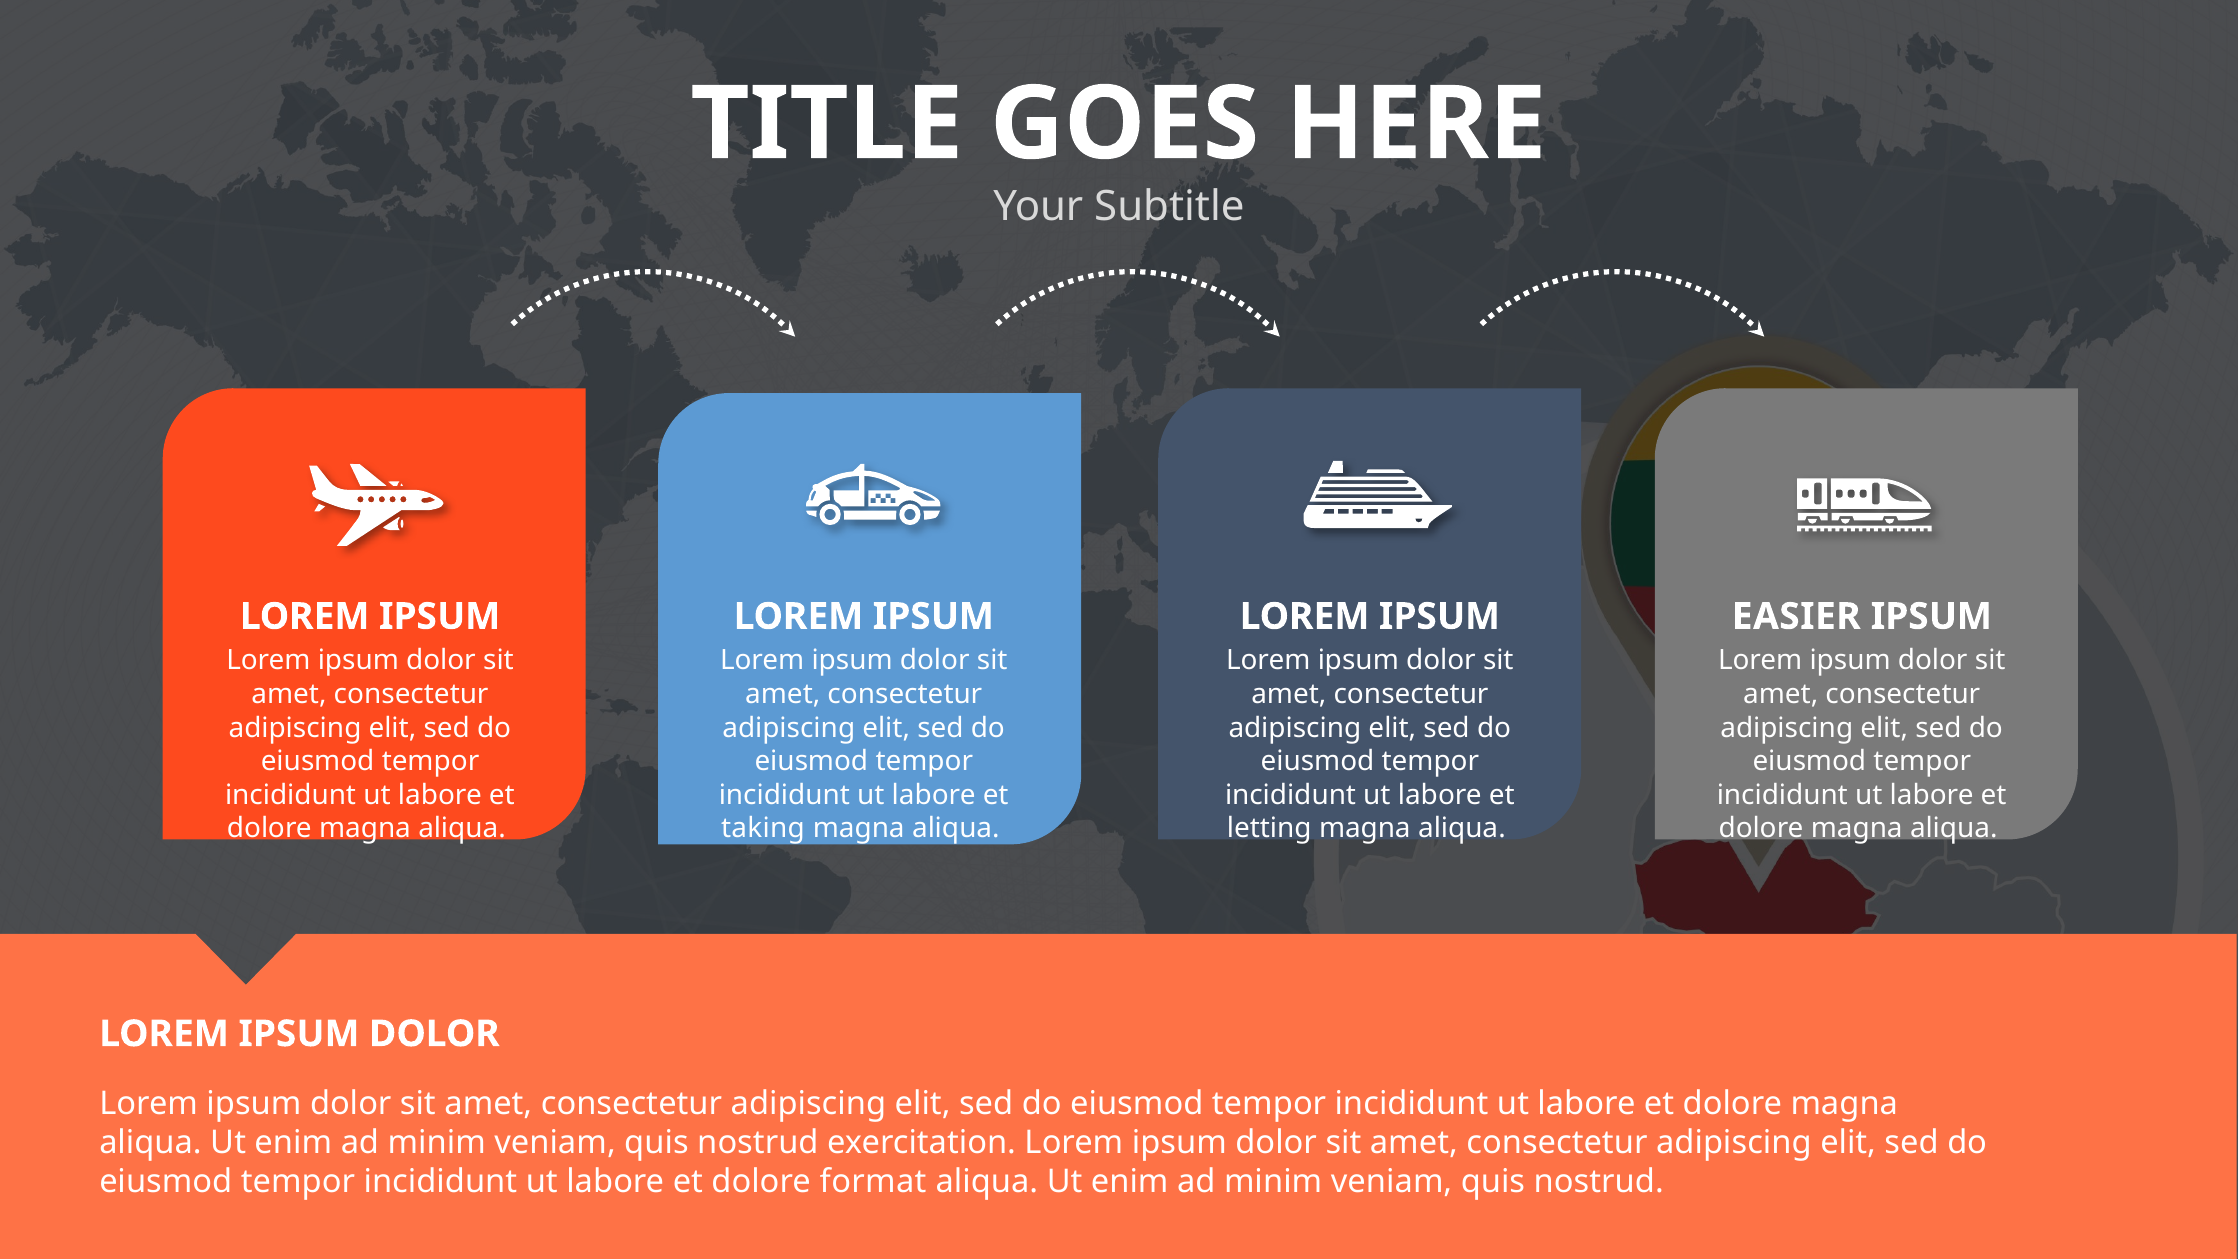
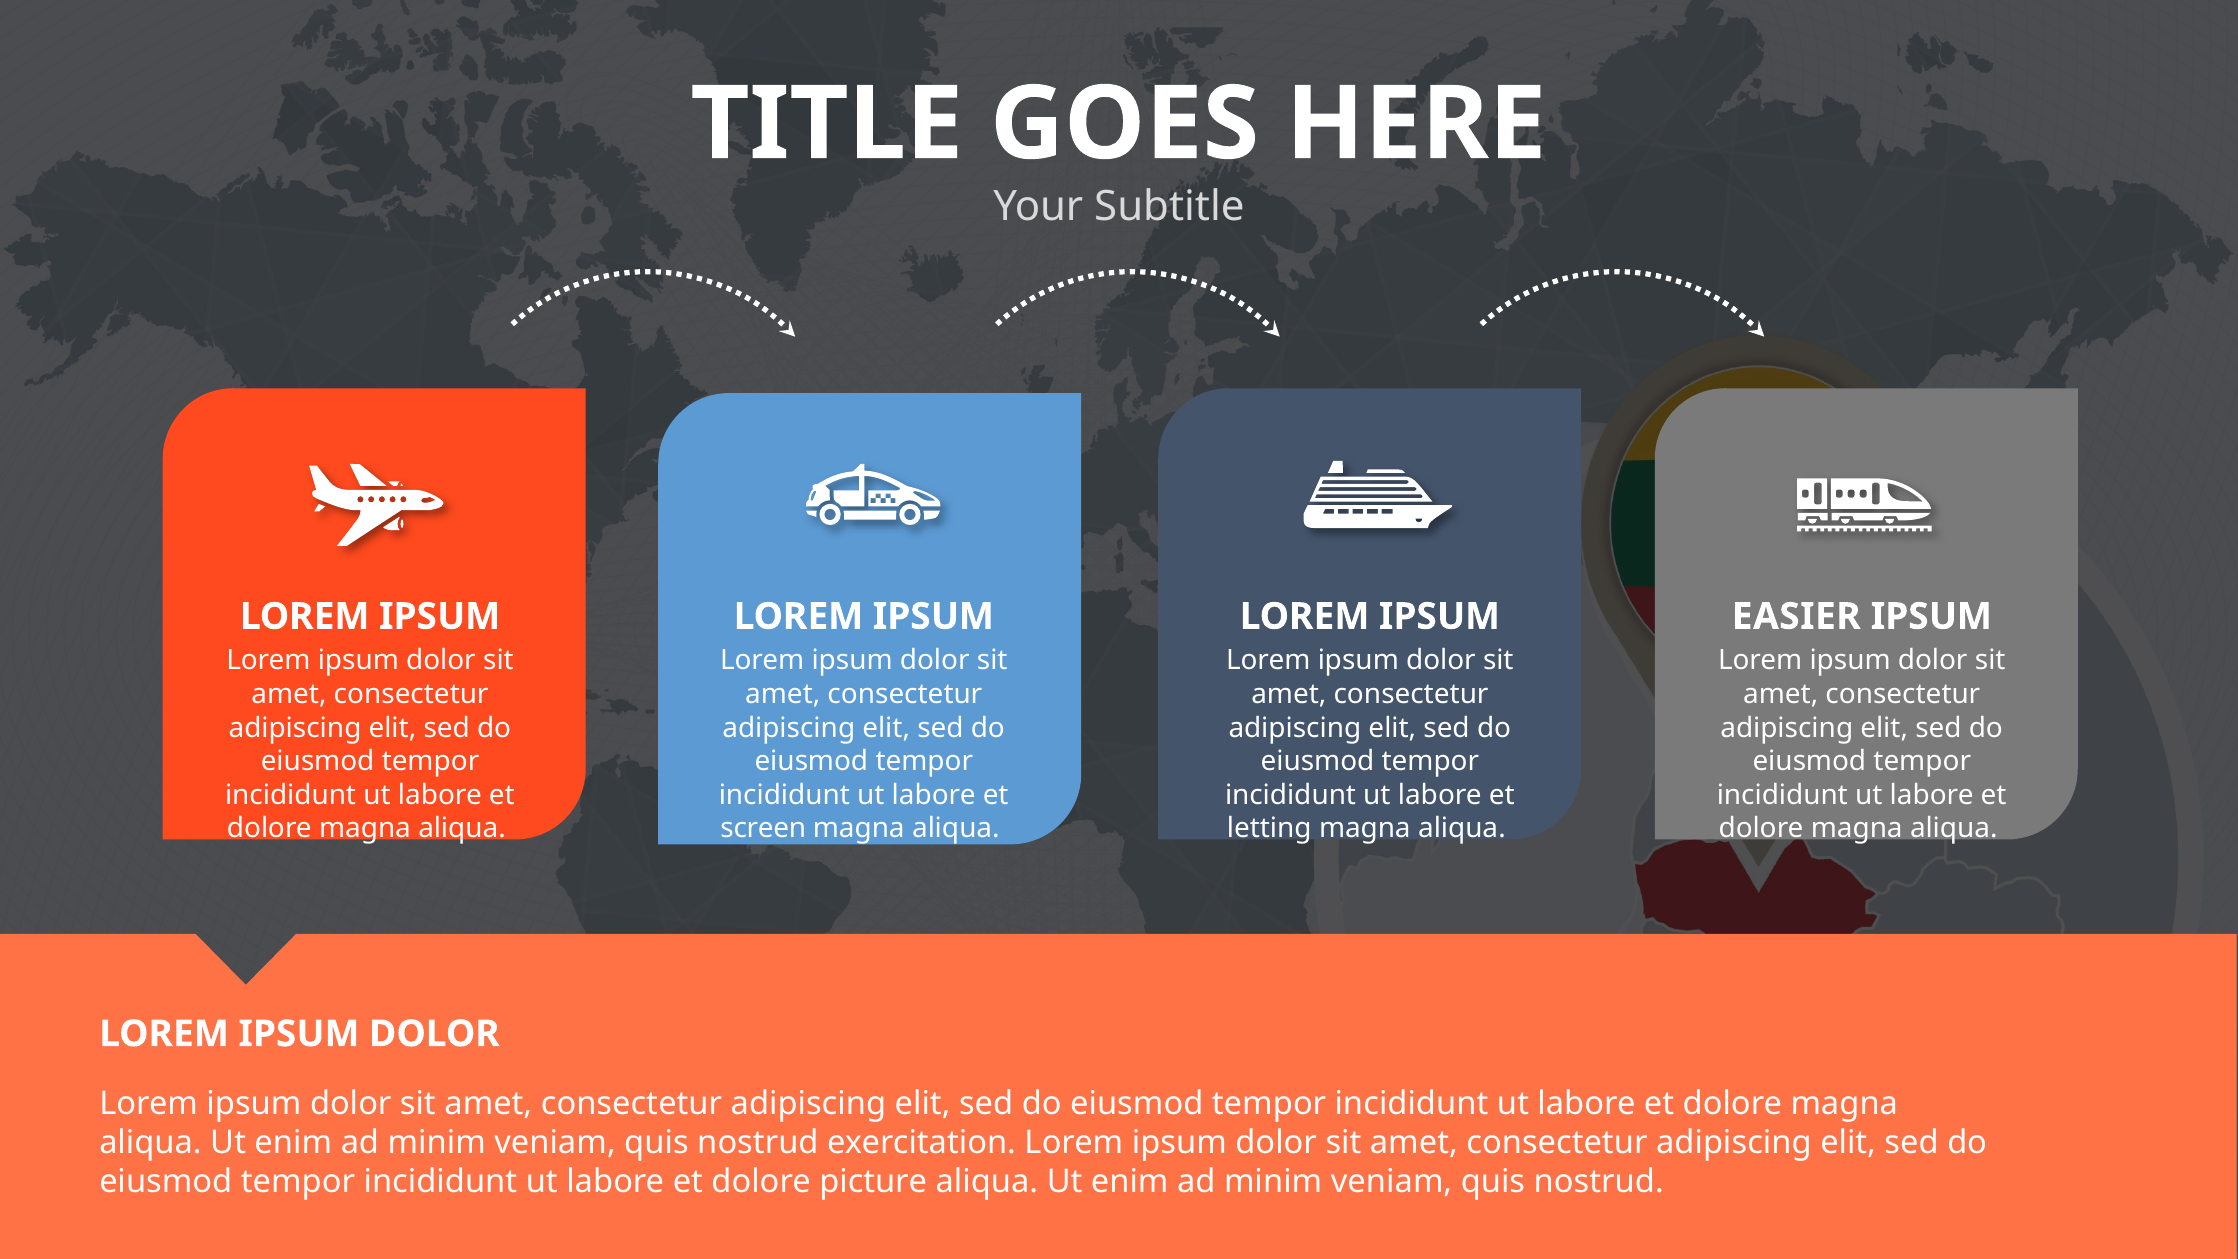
taking: taking -> screen
format: format -> picture
